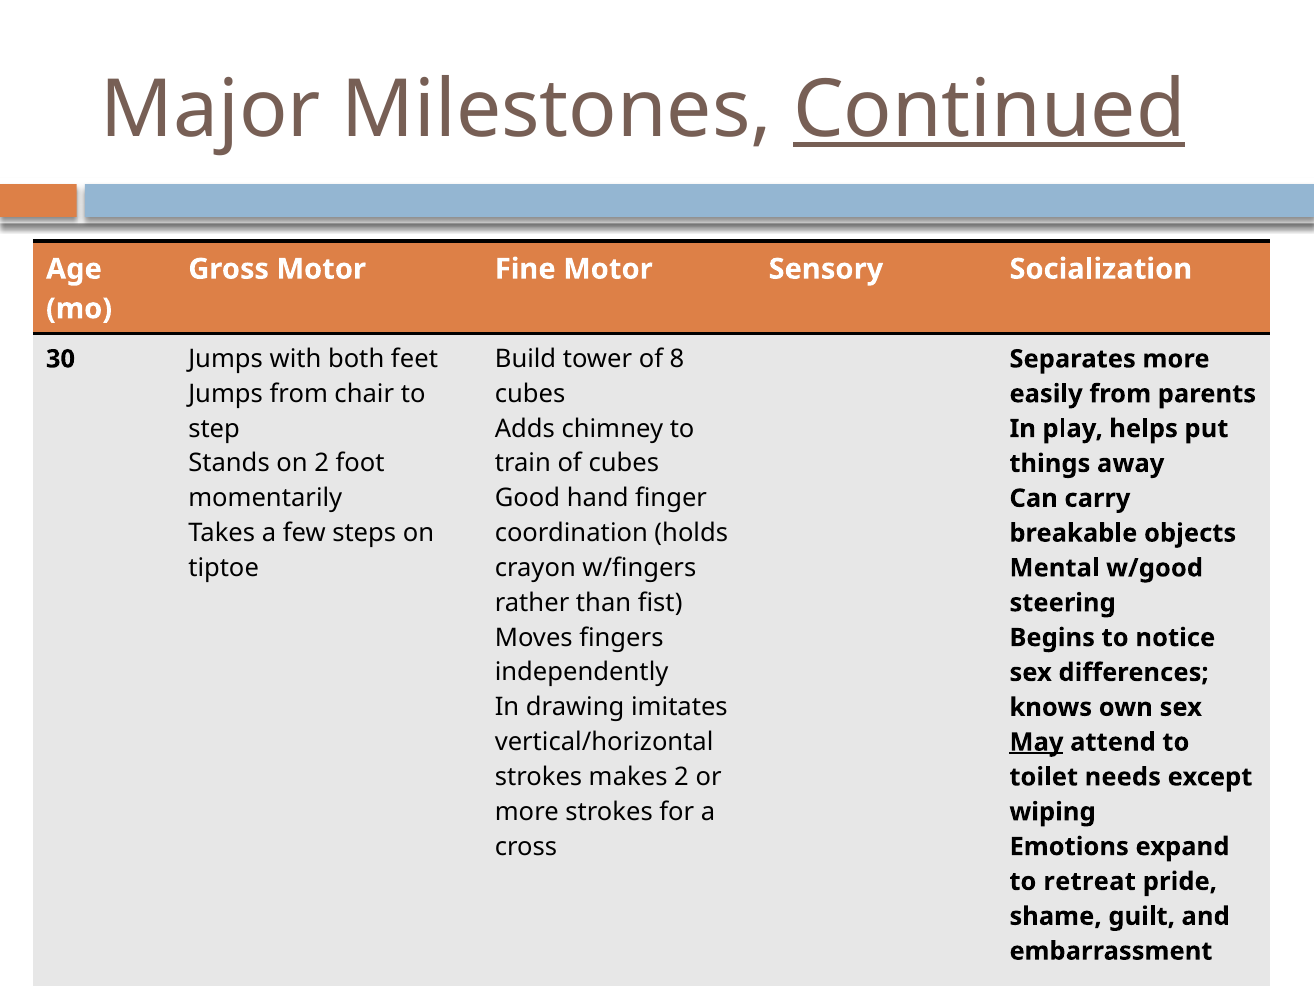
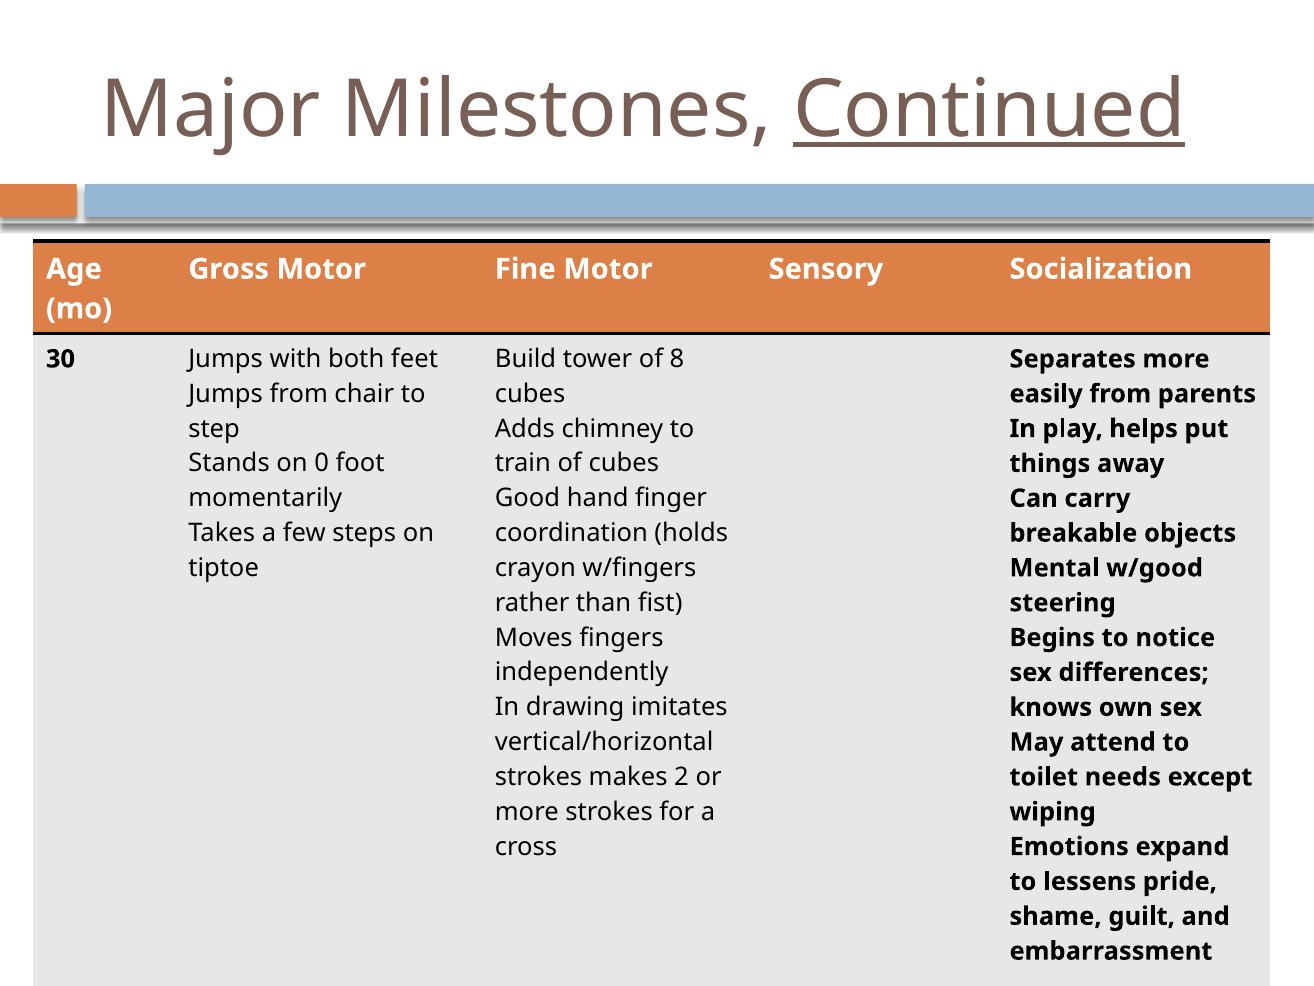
on 2: 2 -> 0
May underline: present -> none
retreat: retreat -> lessens
